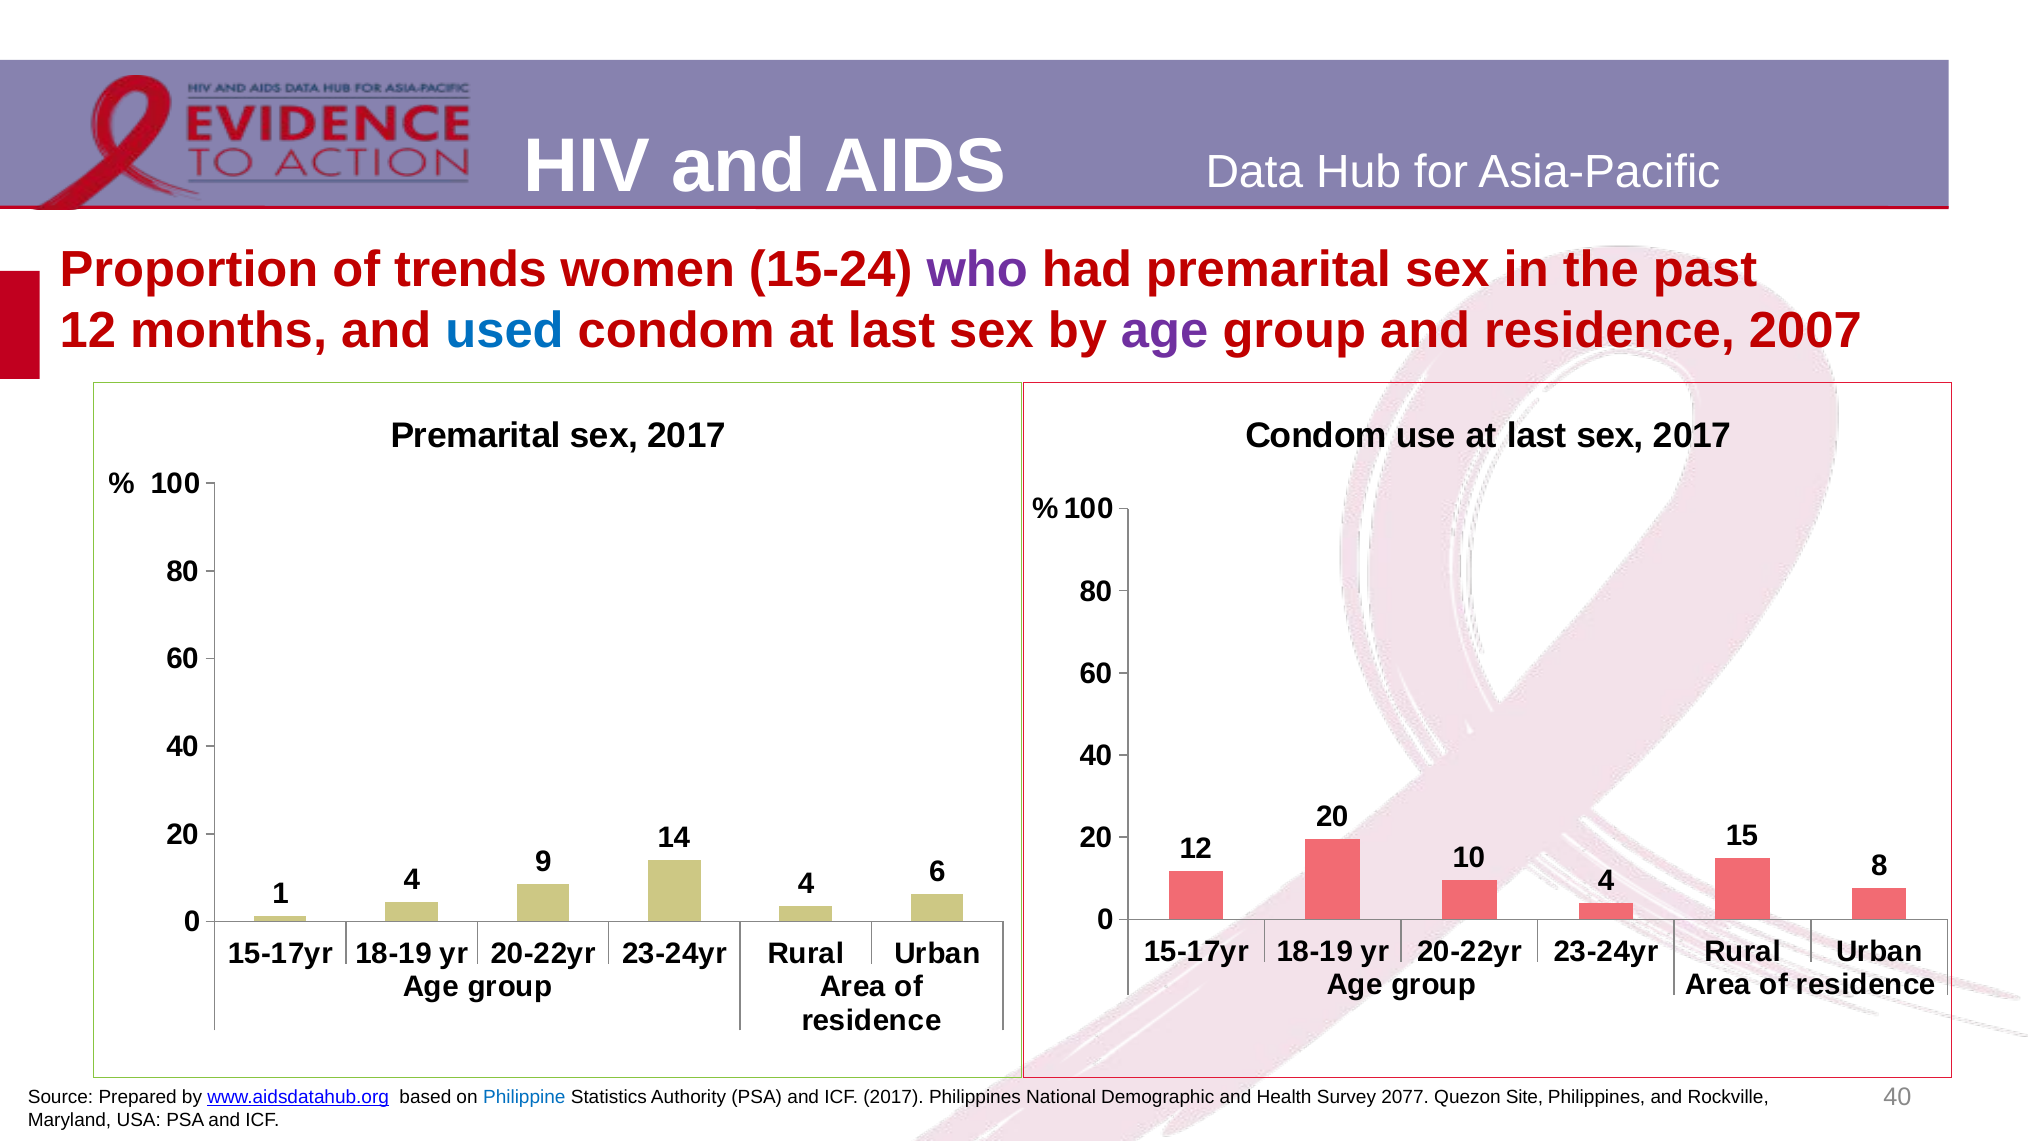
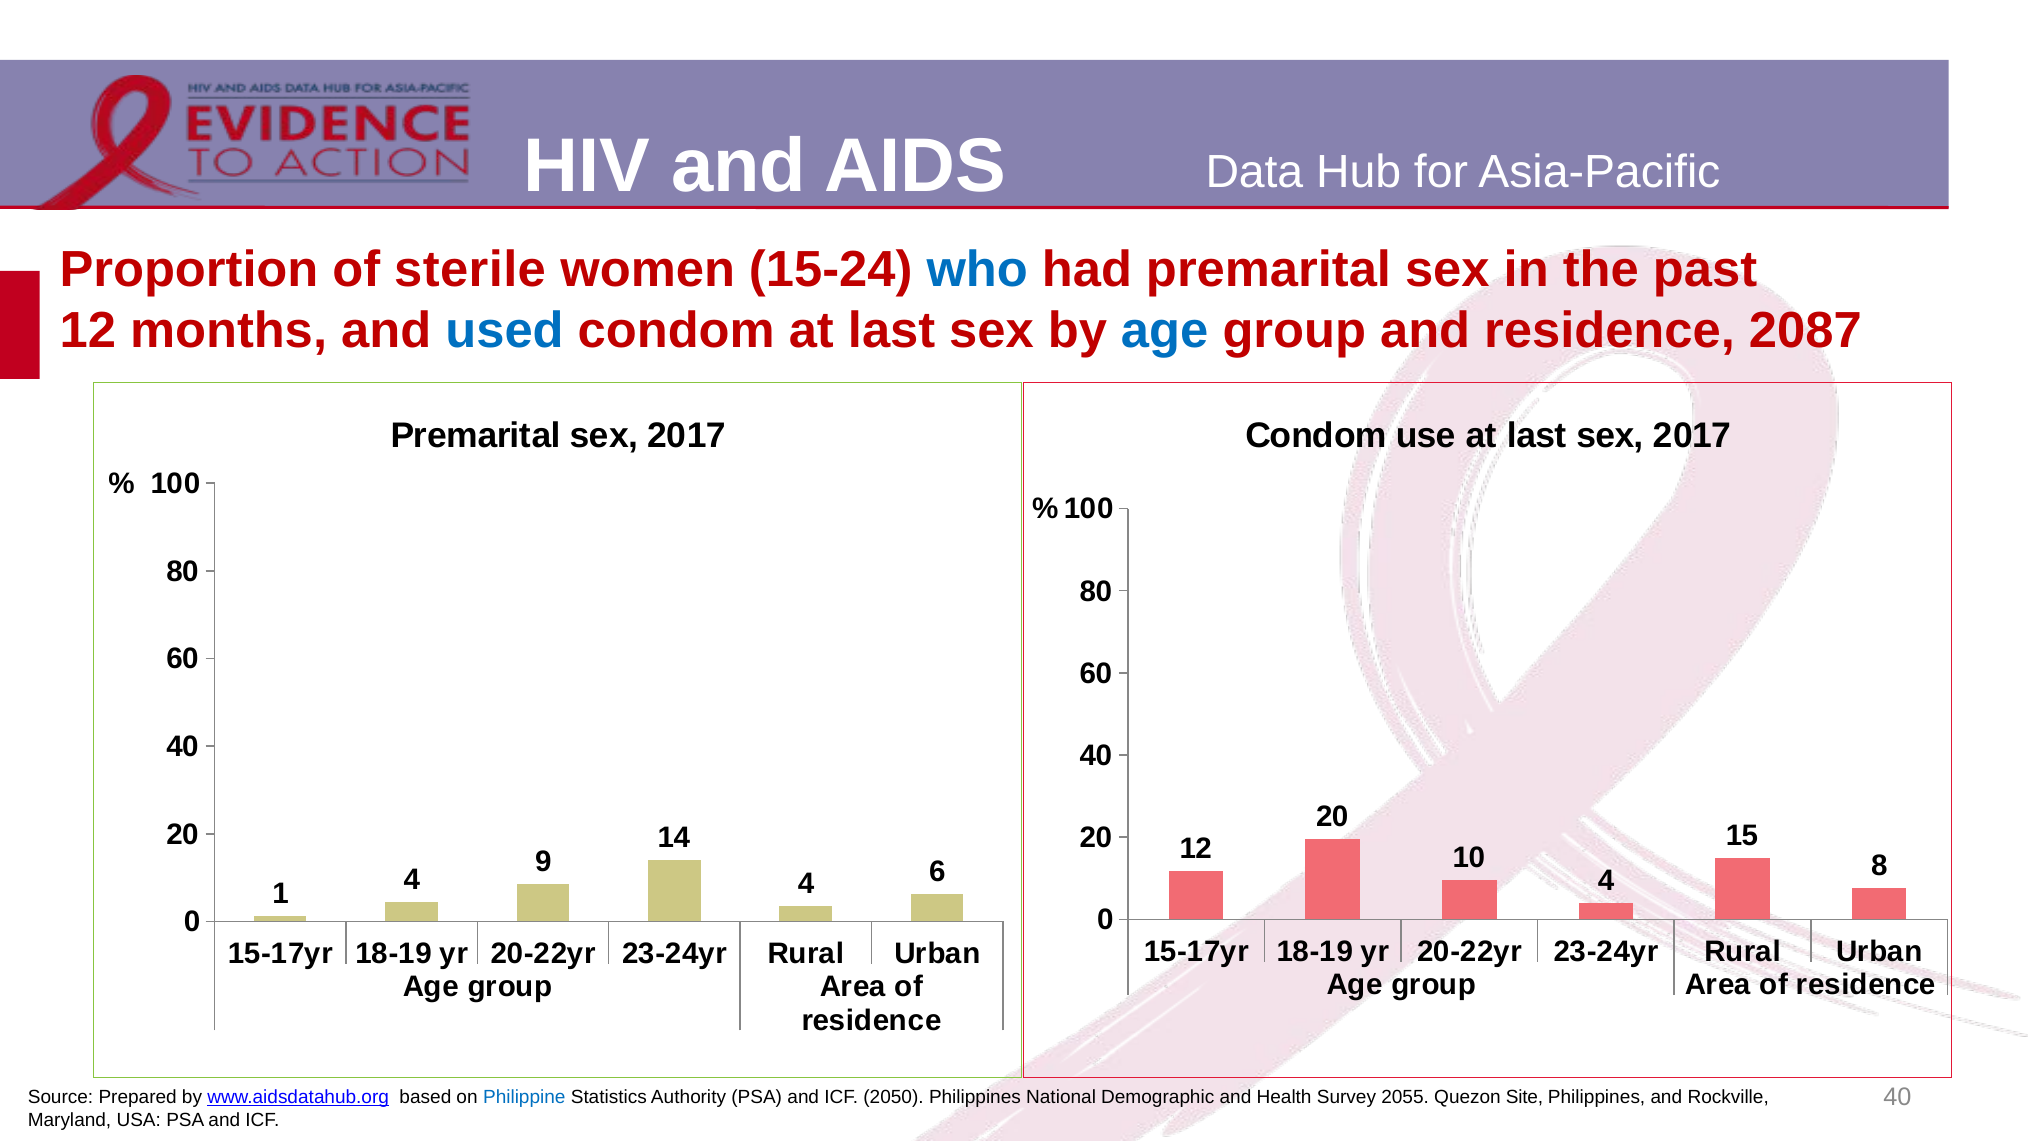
trends: trends -> sterile
who colour: purple -> blue
age at (1165, 331) colour: purple -> blue
2007: 2007 -> 2087
ICF 2017: 2017 -> 2050
2077: 2077 -> 2055
